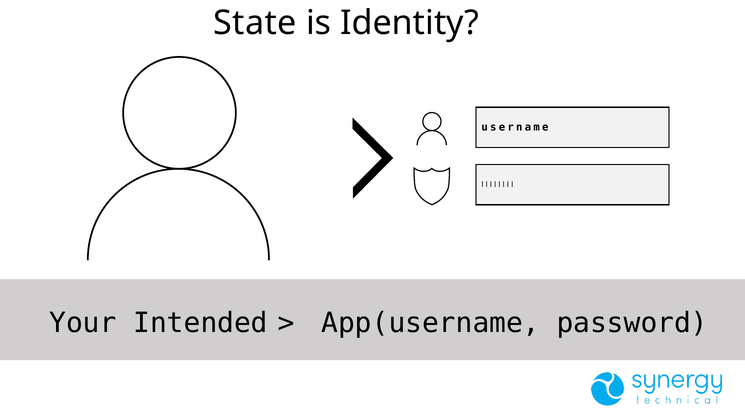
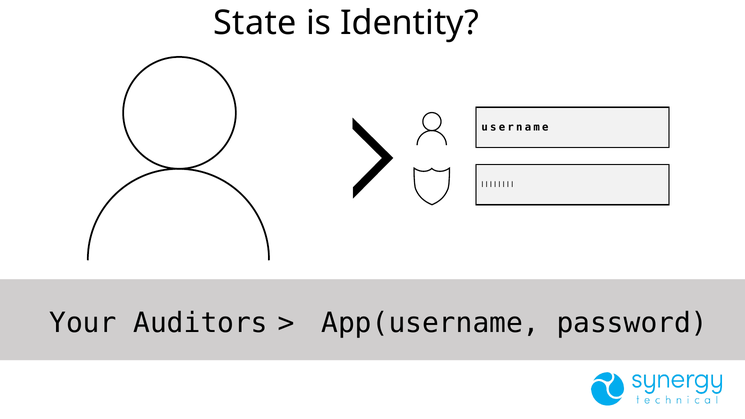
Intended: Intended -> Auditors
